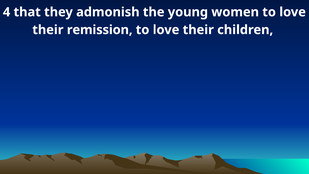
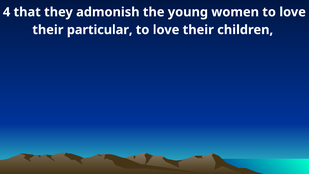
remission: remission -> particular
